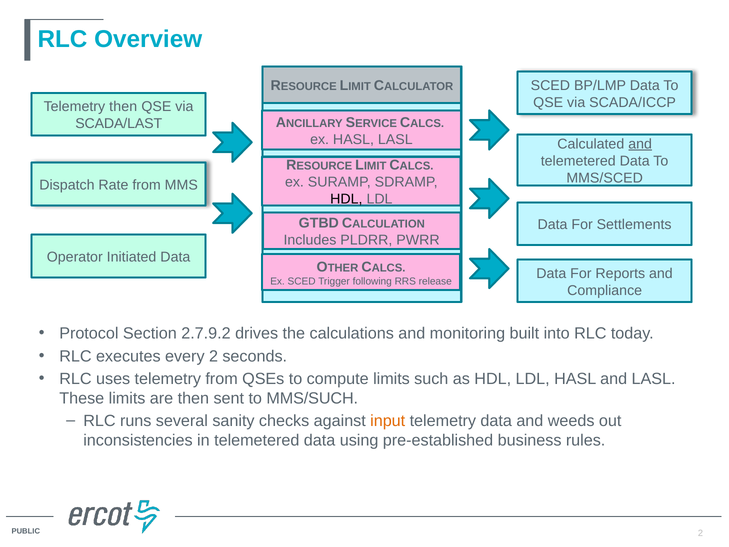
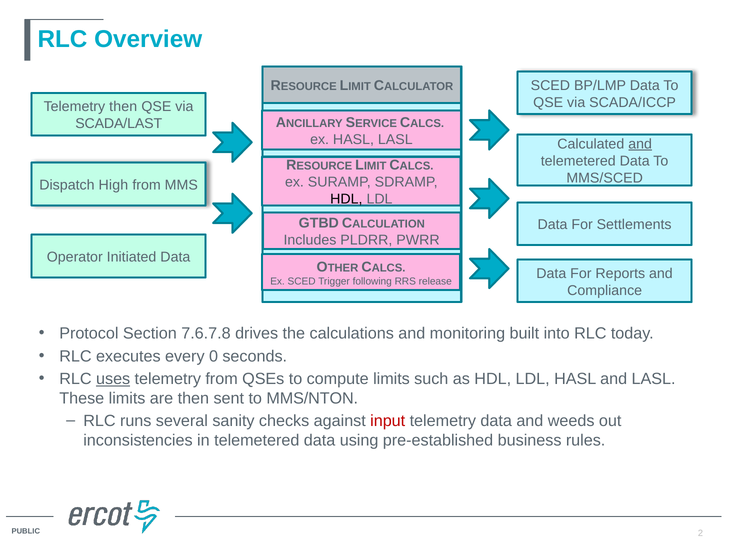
Rate: Rate -> High
2.7.9.2: 2.7.9.2 -> 7.6.7.8
every 2: 2 -> 0
uses underline: none -> present
MMS/SUCH: MMS/SUCH -> MMS/NTON
input colour: orange -> red
